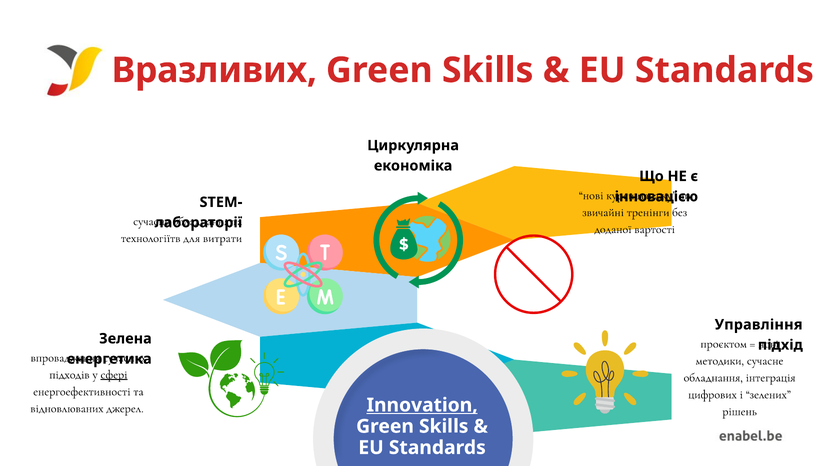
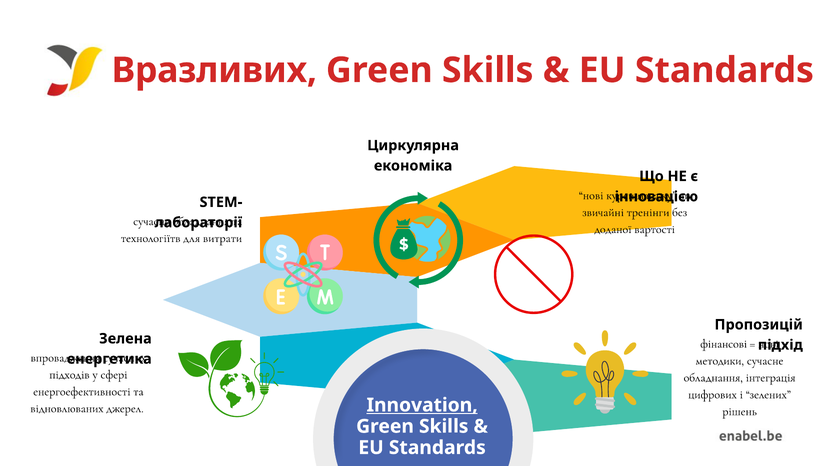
Управління: Управління -> Пропозицій
проєктом: проєктом -> фінансові
сфері underline: present -> none
